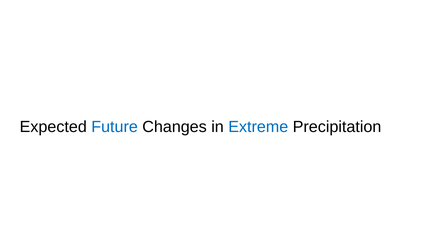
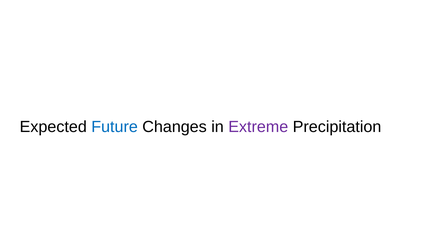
Extreme colour: blue -> purple
